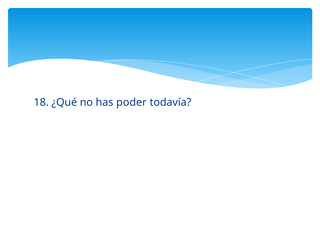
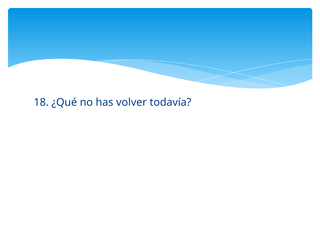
poder: poder -> volver
